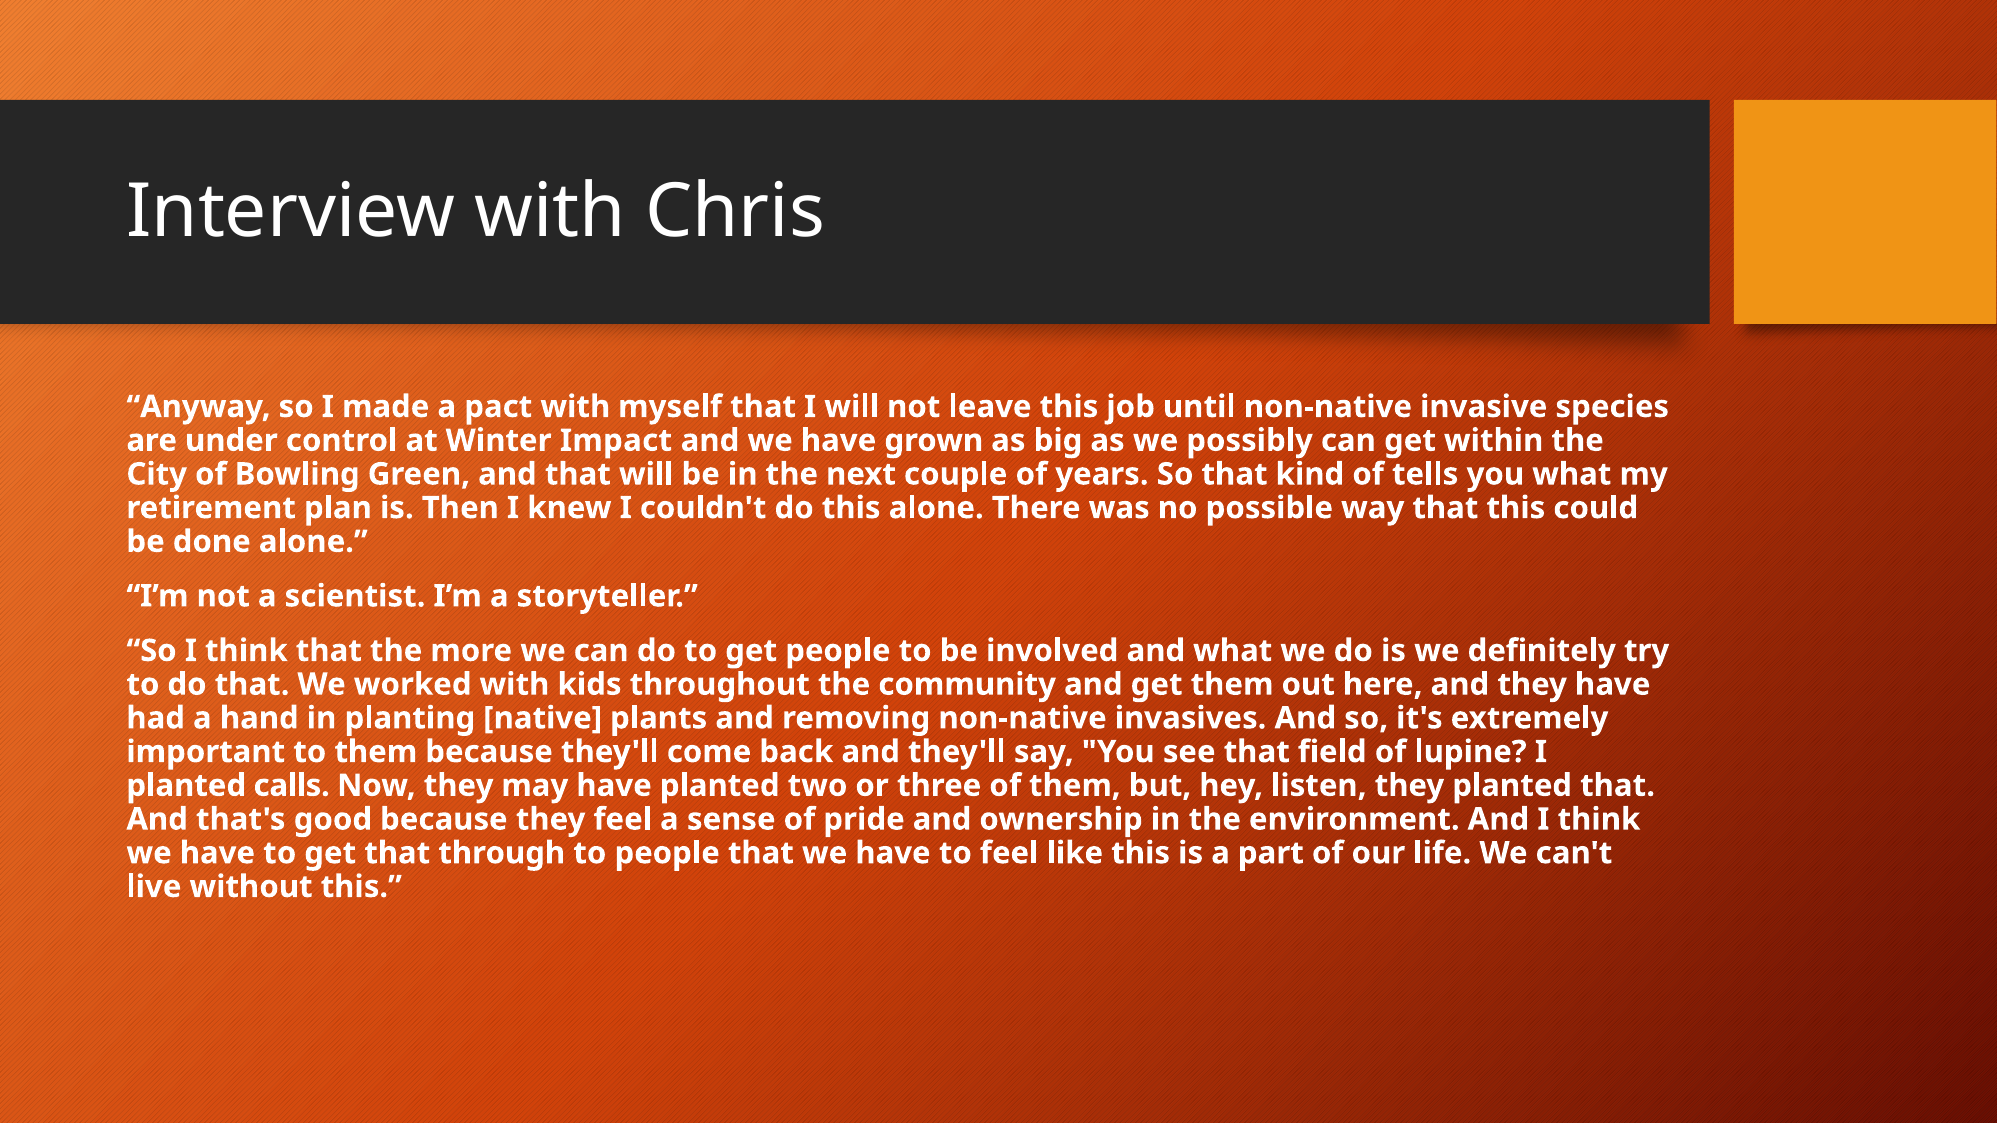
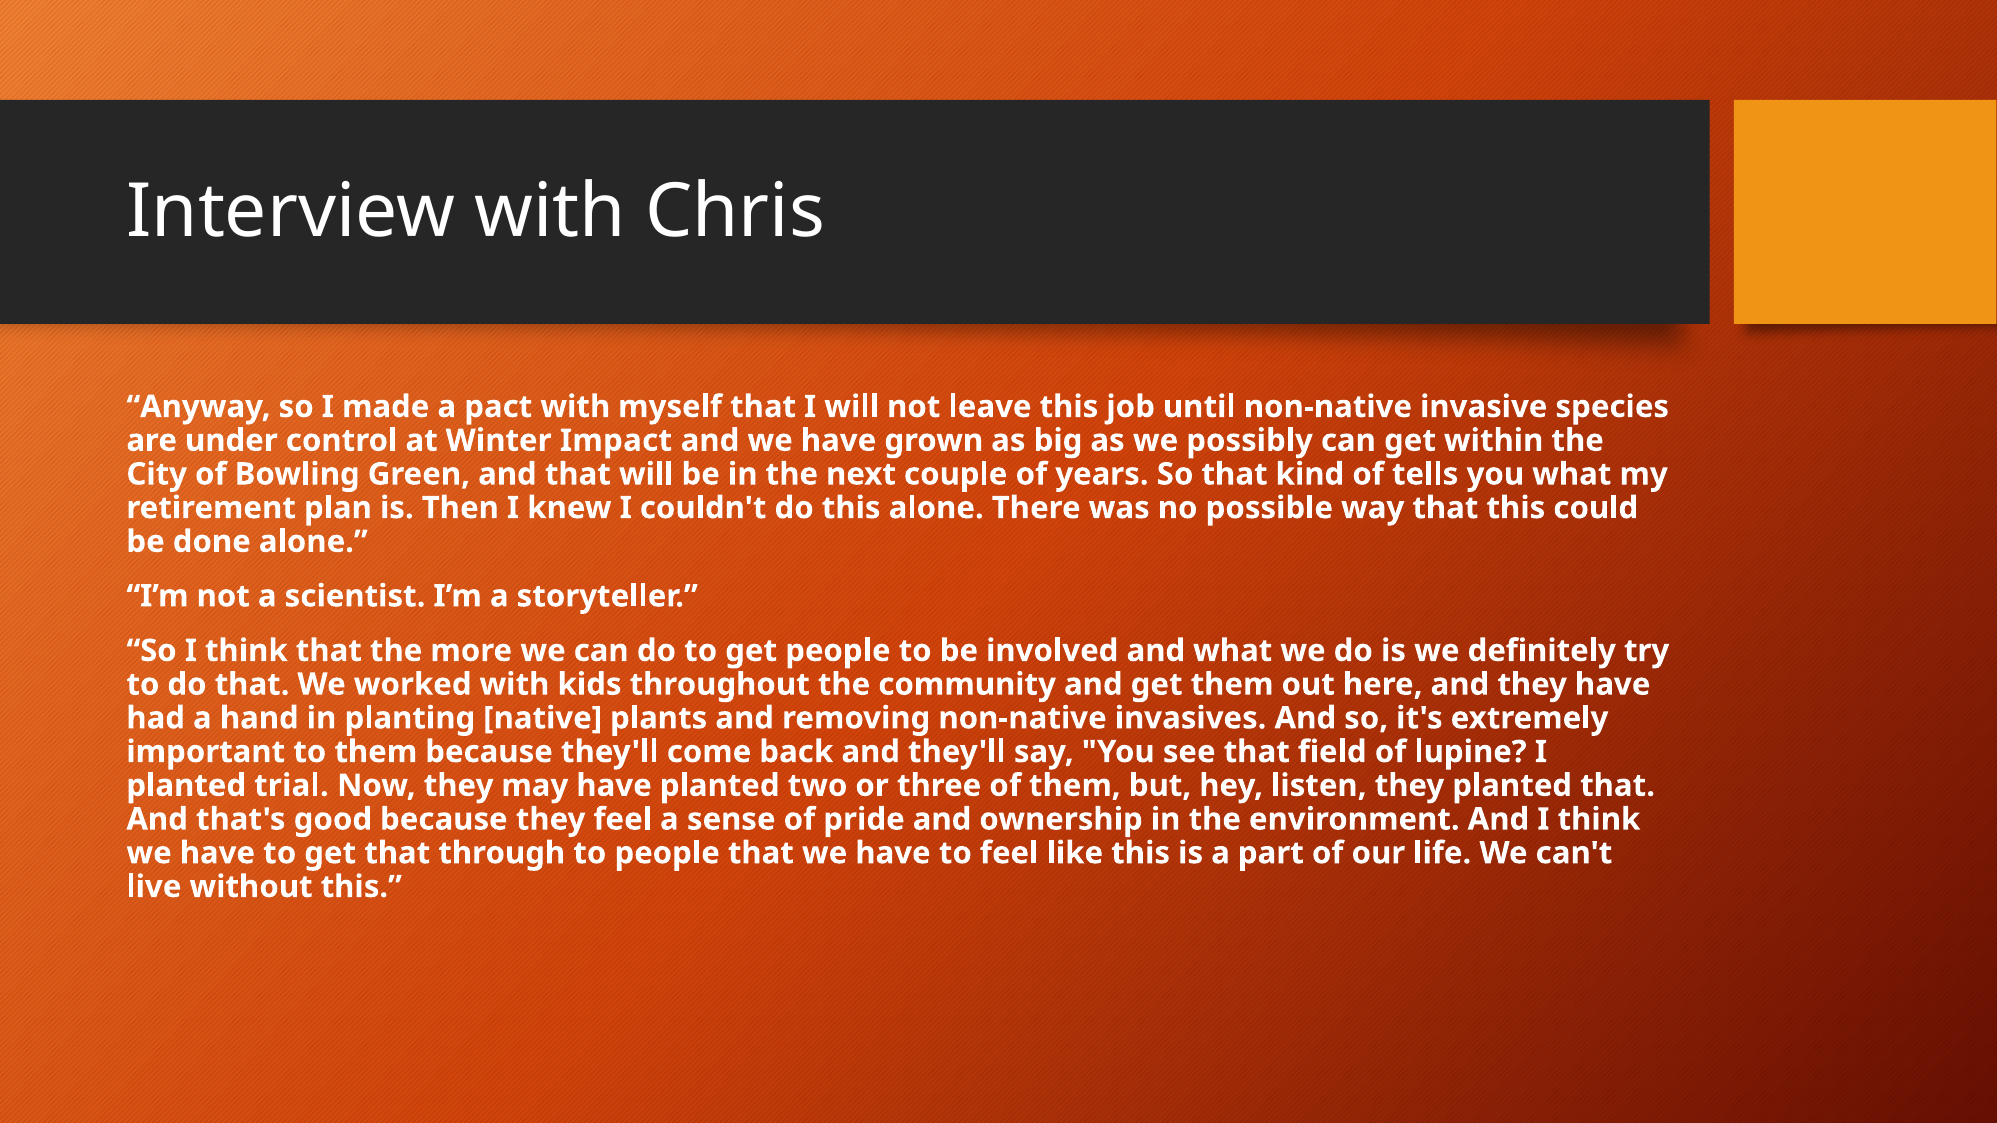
calls: calls -> trial
